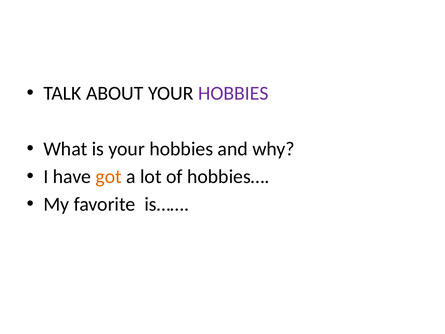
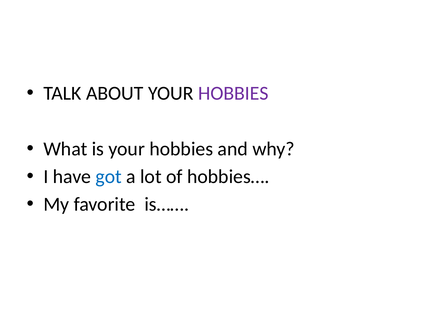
got colour: orange -> blue
